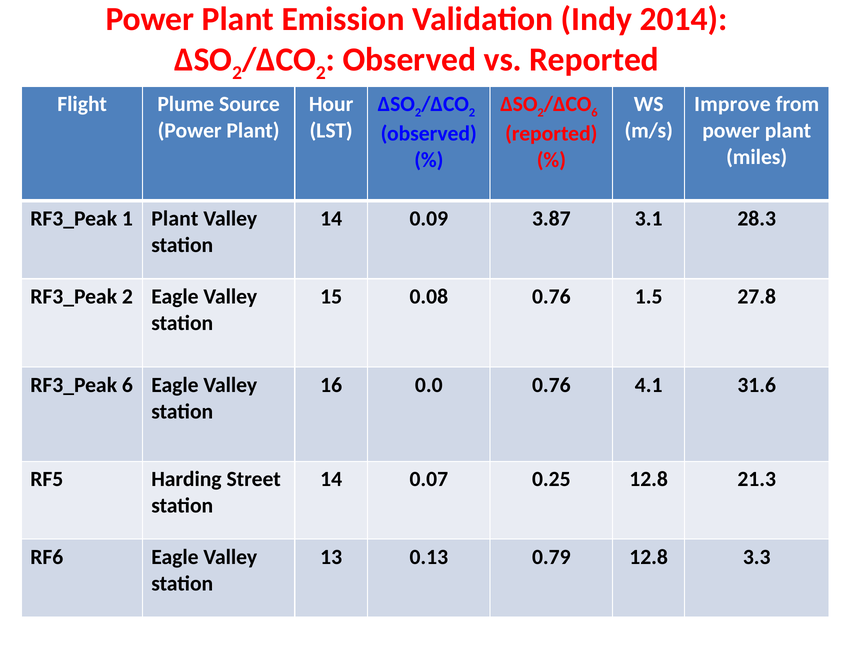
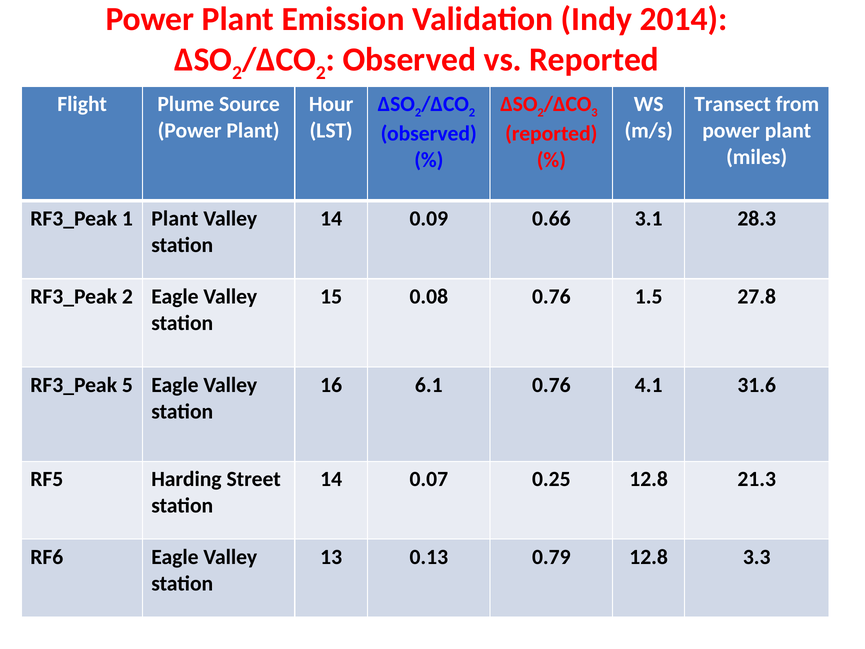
6 at (595, 113): 6 -> 3
Improve: Improve -> Transect
3.87: 3.87 -> 0.66
6 at (127, 385): 6 -> 5
0.0: 0.0 -> 6.1
